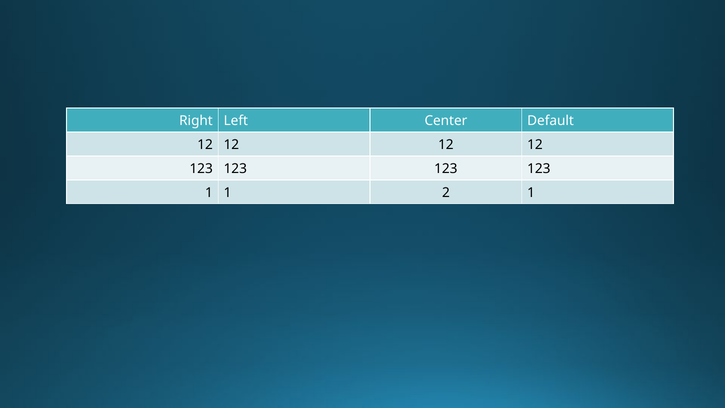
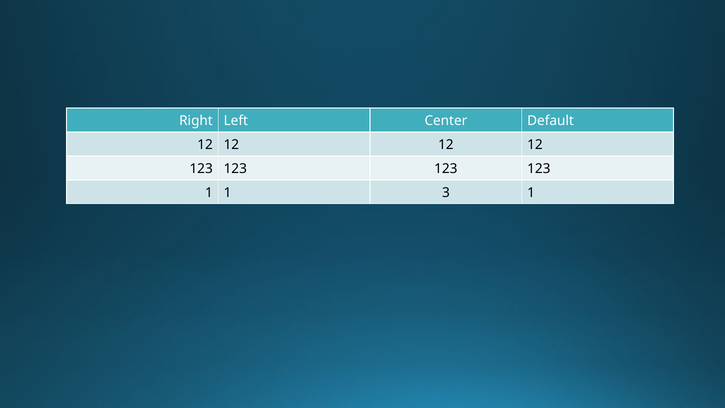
2: 2 -> 3
